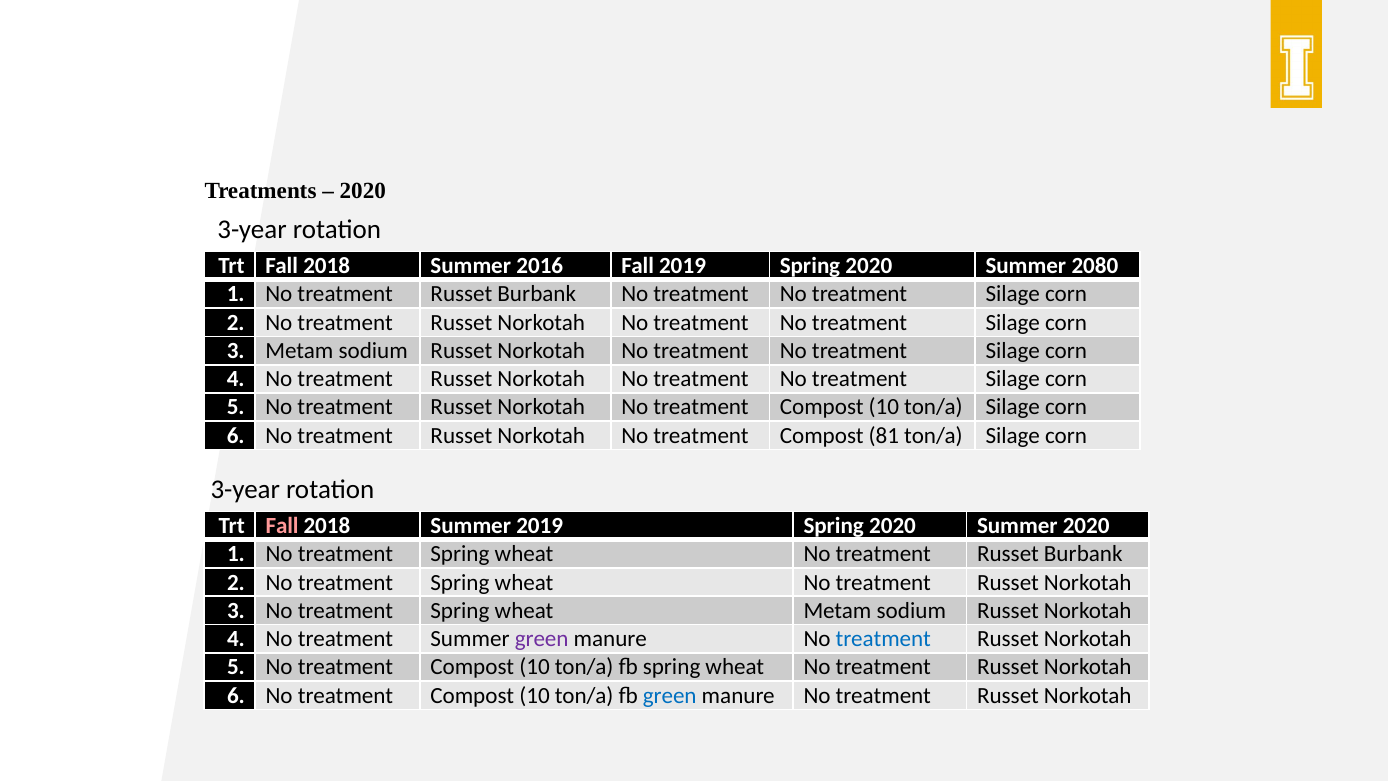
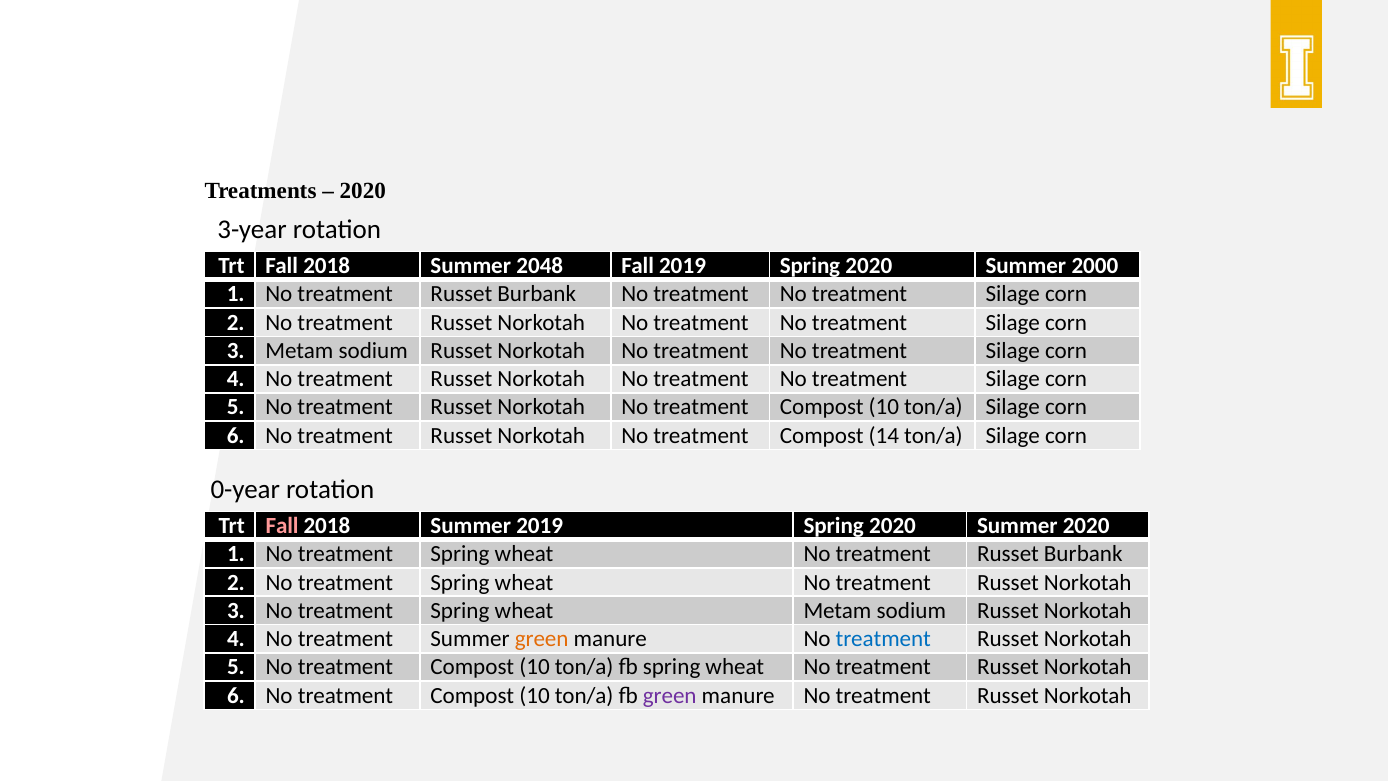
2016: 2016 -> 2048
2080: 2080 -> 2000
81: 81 -> 14
3-year at (245, 490): 3-year -> 0-year
green at (542, 639) colour: purple -> orange
green at (670, 695) colour: blue -> purple
